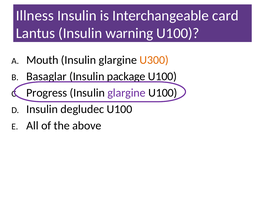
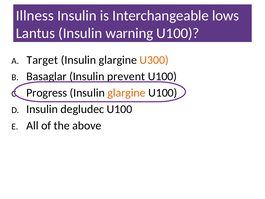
card: card -> lows
Mouth: Mouth -> Target
package: package -> prevent
glargine at (127, 93) colour: purple -> orange
